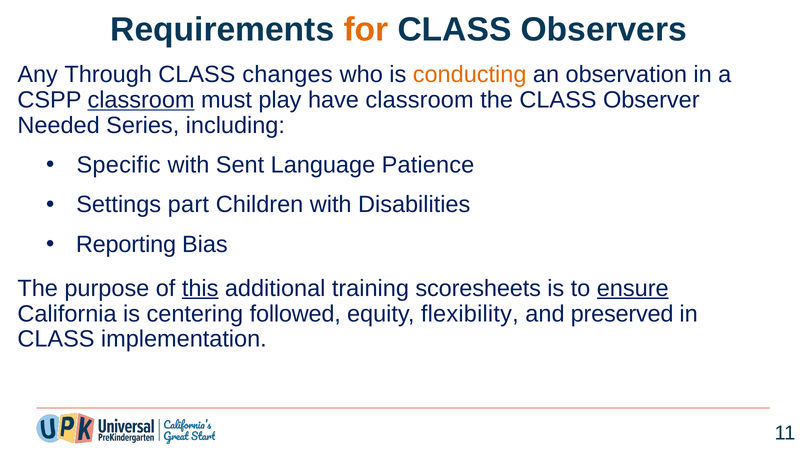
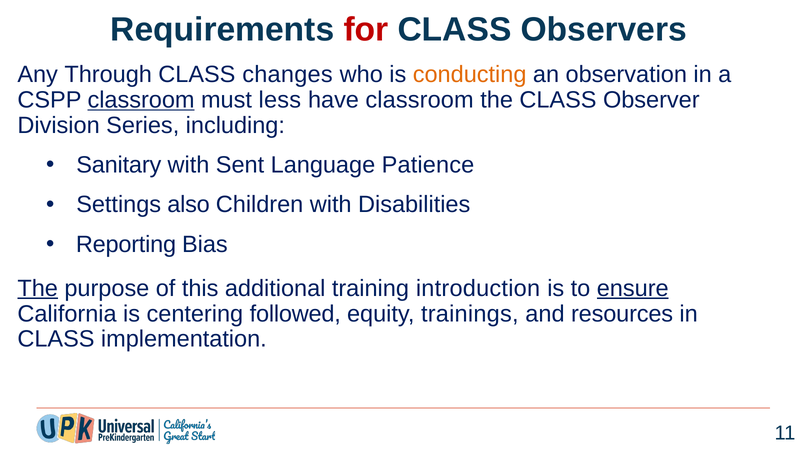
for colour: orange -> red
play: play -> less
Needed: Needed -> Division
Specific: Specific -> Sanitary
part: part -> also
The at (38, 288) underline: none -> present
this underline: present -> none
scoresheets: scoresheets -> introduction
flexibility: flexibility -> trainings
preserved: preserved -> resources
